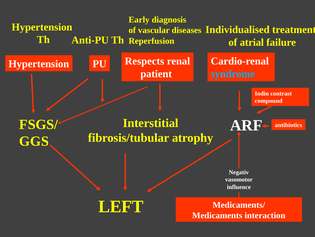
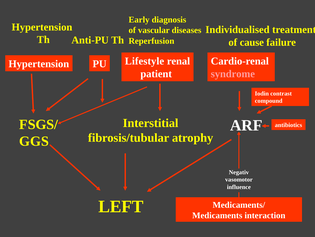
atrial: atrial -> cause
Respects: Respects -> Lifestyle
syndrome colour: light blue -> pink
